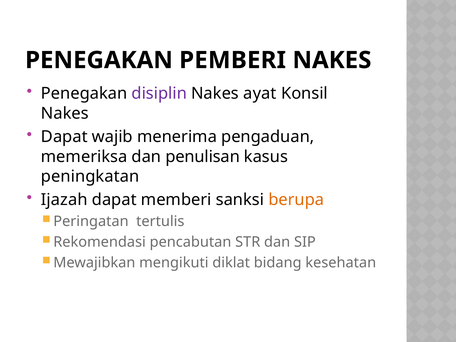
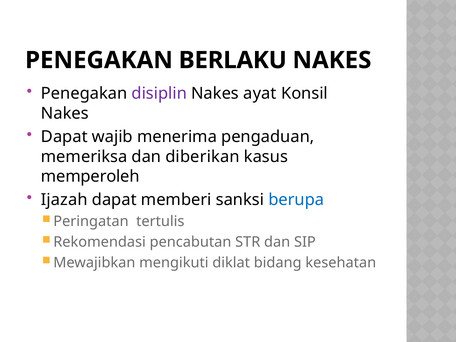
PEMBERI: PEMBERI -> BERLAKU
penulisan: penulisan -> diberikan
peningkatan: peningkatan -> memperoleh
berupa colour: orange -> blue
